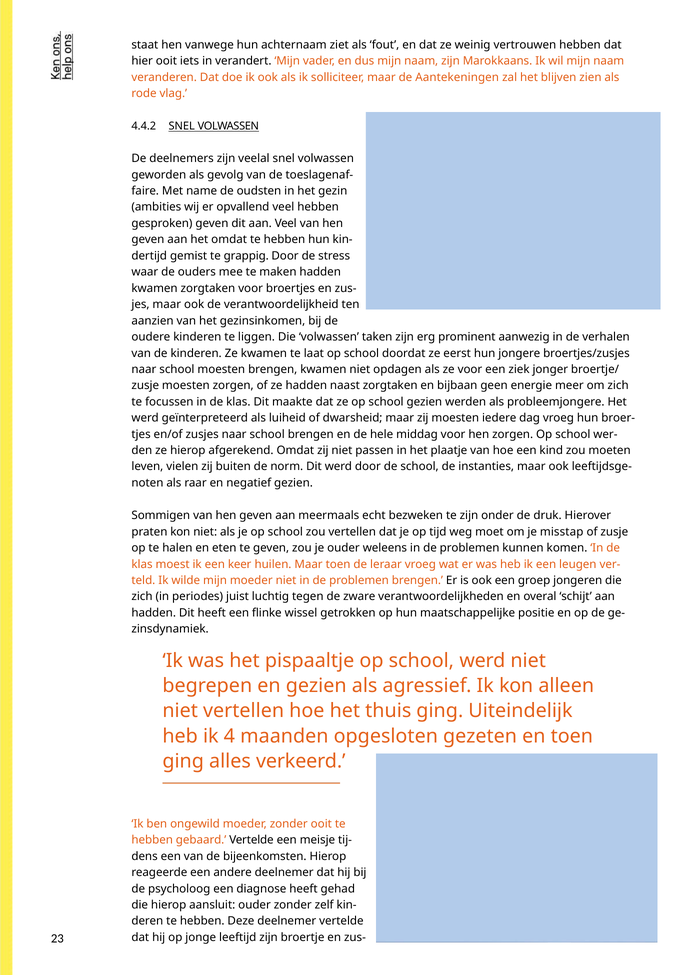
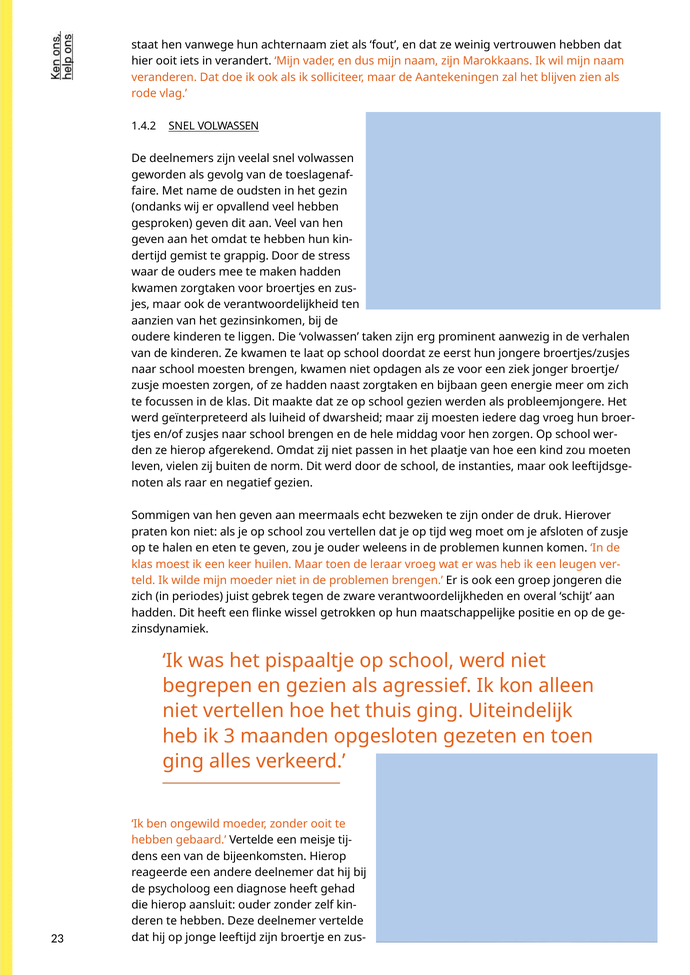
4.4.2: 4.4.2 -> 1.4.2
ambities: ambities -> ondanks
misstap: misstap -> afsloten
luchtig: luchtig -> gebrek
4: 4 -> 3
